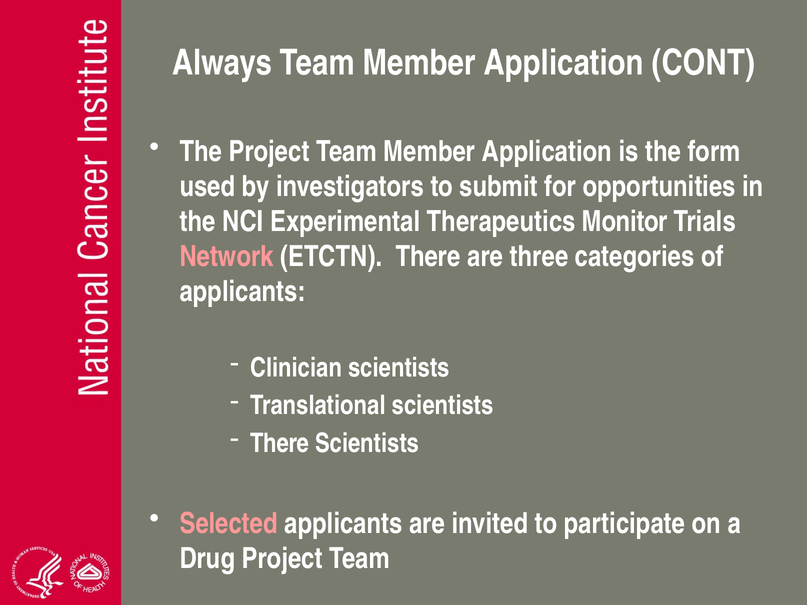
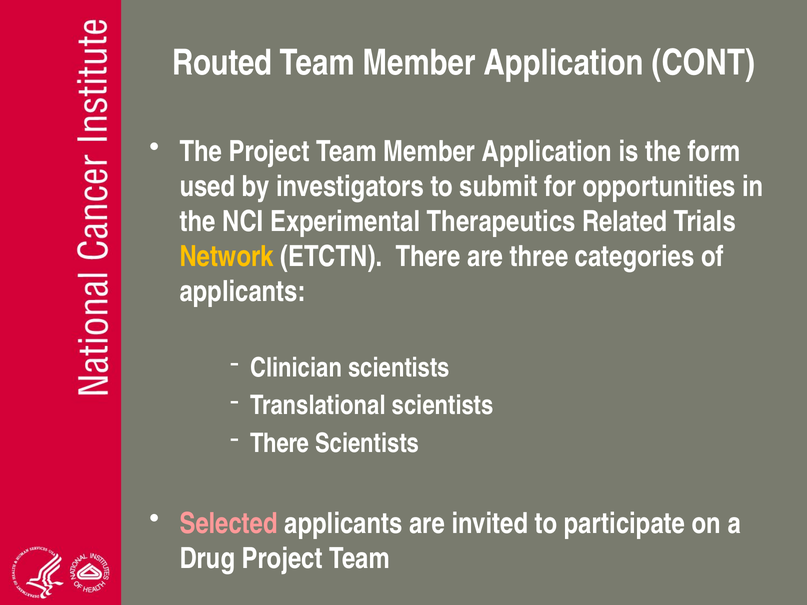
Always: Always -> Routed
Monitor: Monitor -> Related
Network colour: pink -> yellow
